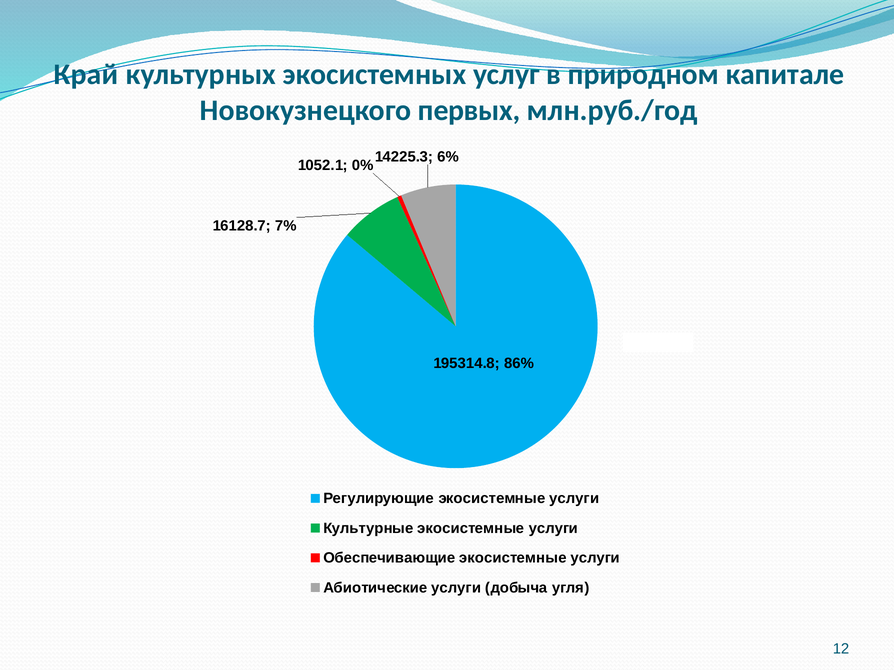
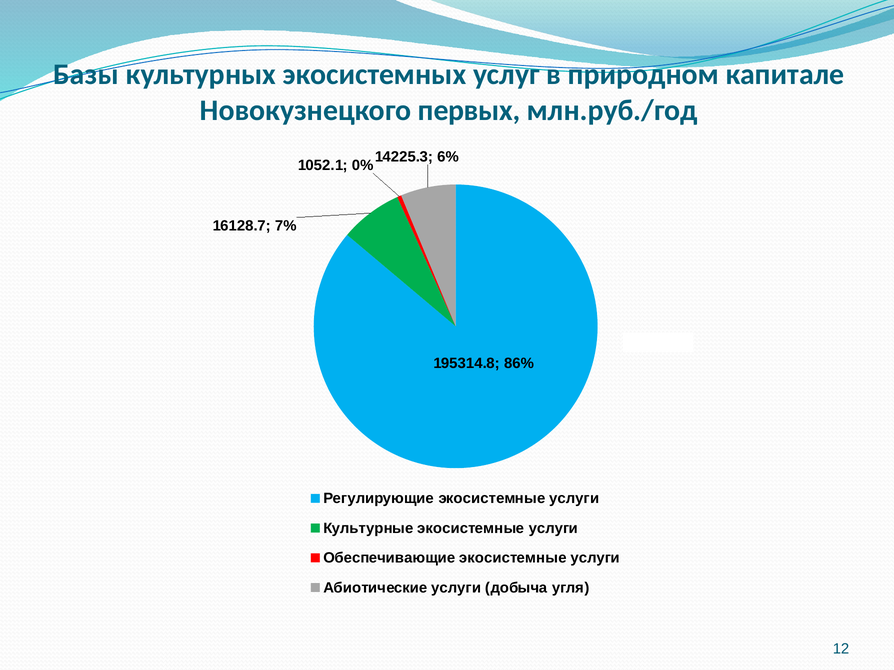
Край: Край -> Базы
